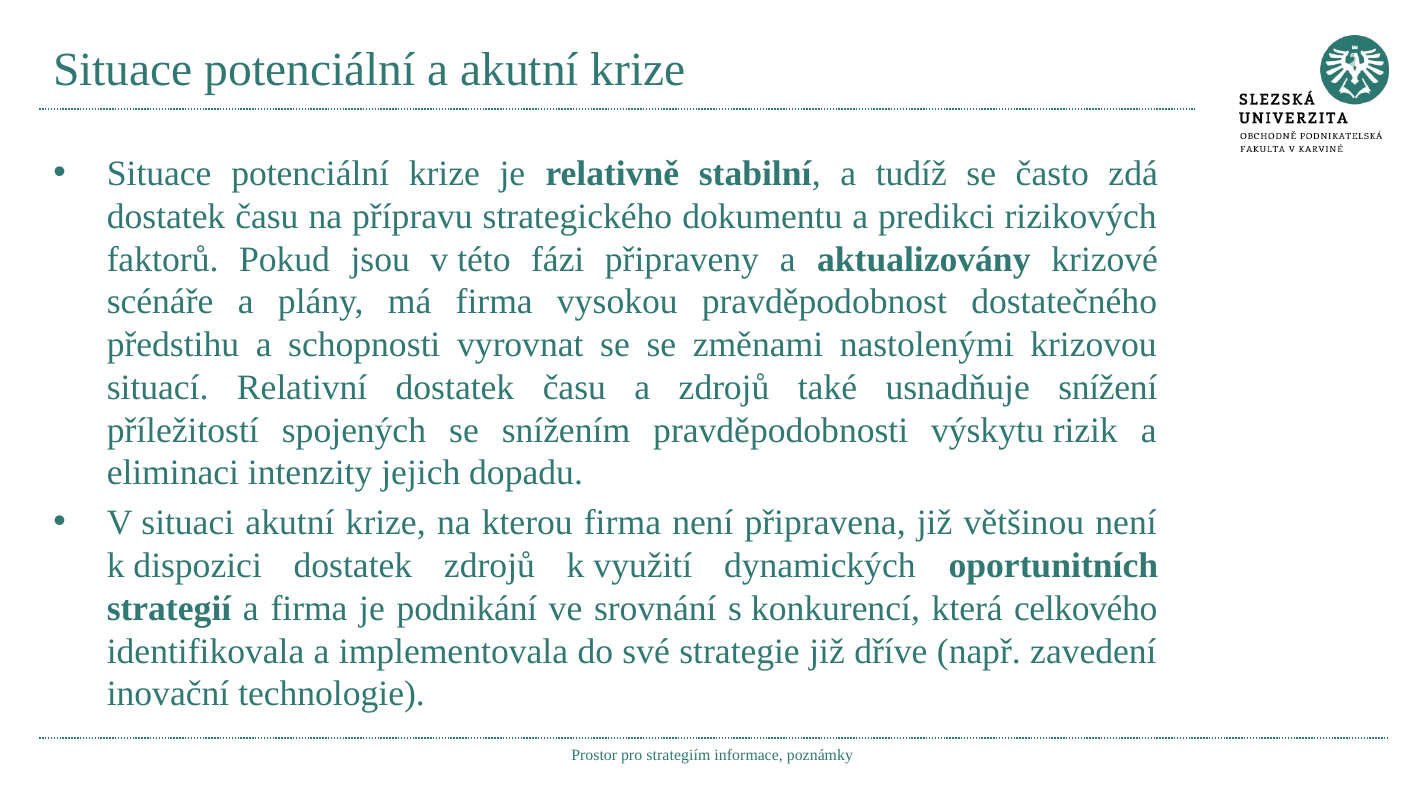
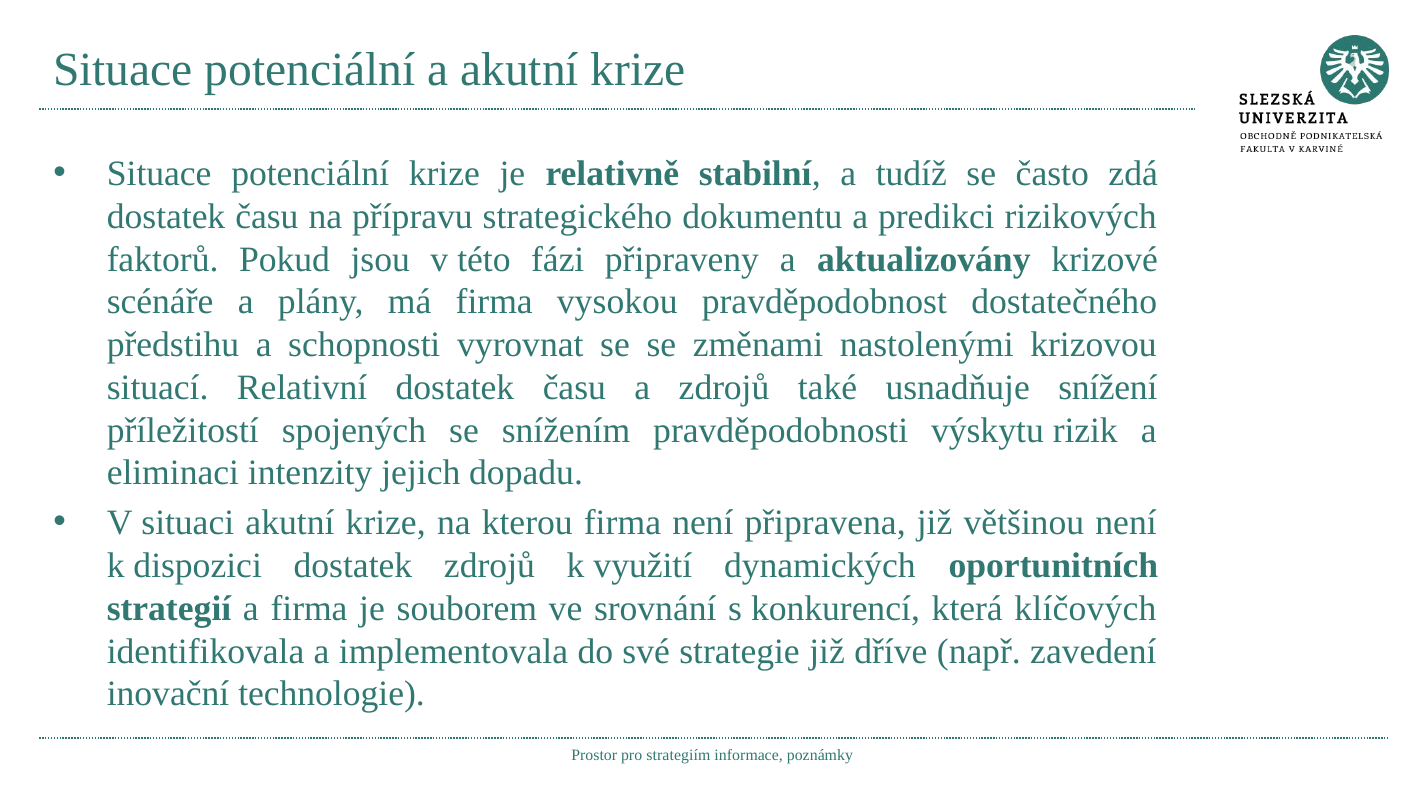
podnikání: podnikání -> souborem
celkového: celkového -> klíčových
